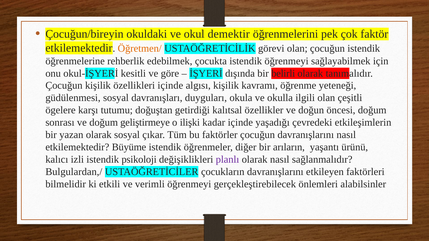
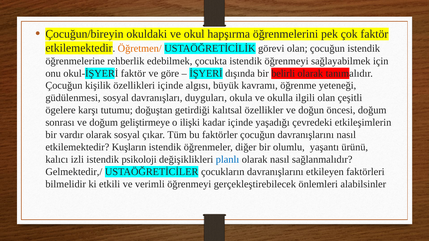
demektir: demektir -> hapşırma
okul-İŞYERİ kesitli: kesitli -> faktör
algısı kişilik: kişilik -> büyük
yazan: yazan -> vardır
Büyüme: Büyüme -> Kuşların
arıların: arıların -> olumlu
planlı colour: purple -> blue
Bulgulardan,/: Bulgulardan,/ -> Gelmektedir,/
